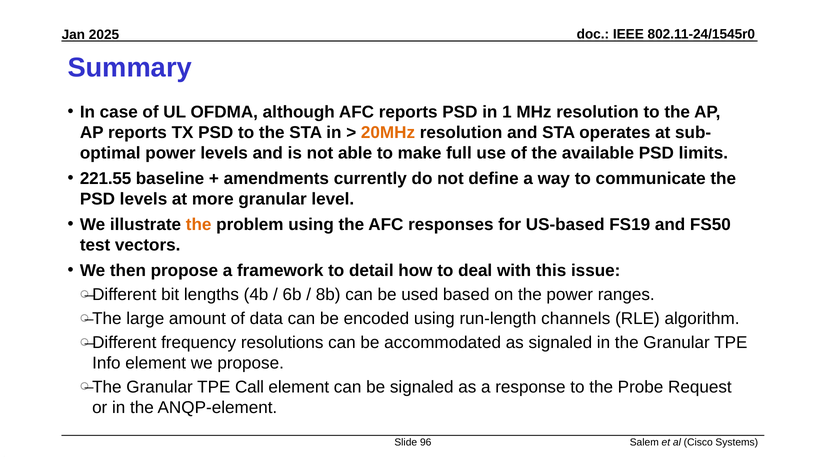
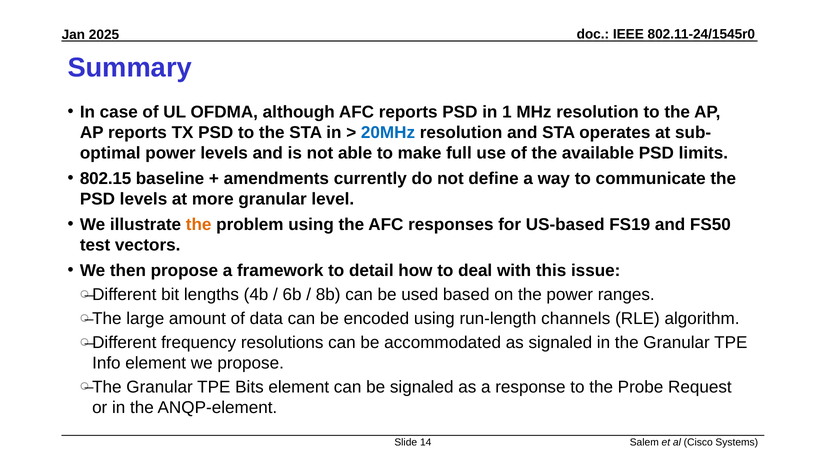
20MHz colour: orange -> blue
221.55: 221.55 -> 802.15
Call: Call -> Bits
96: 96 -> 14
